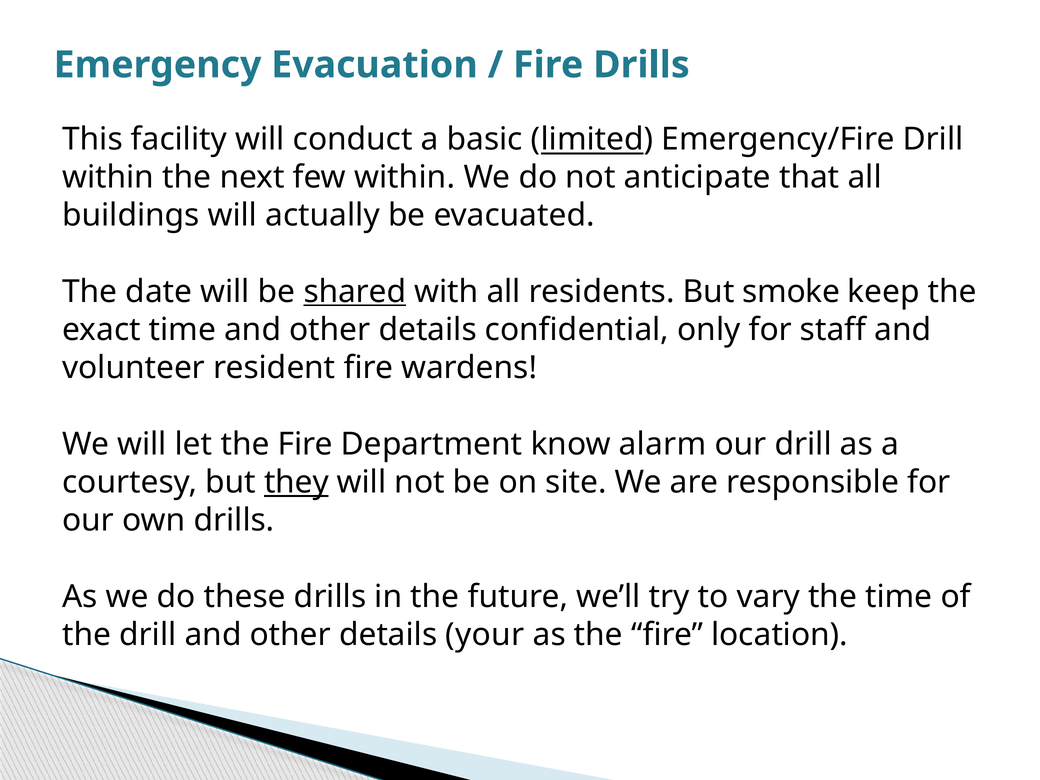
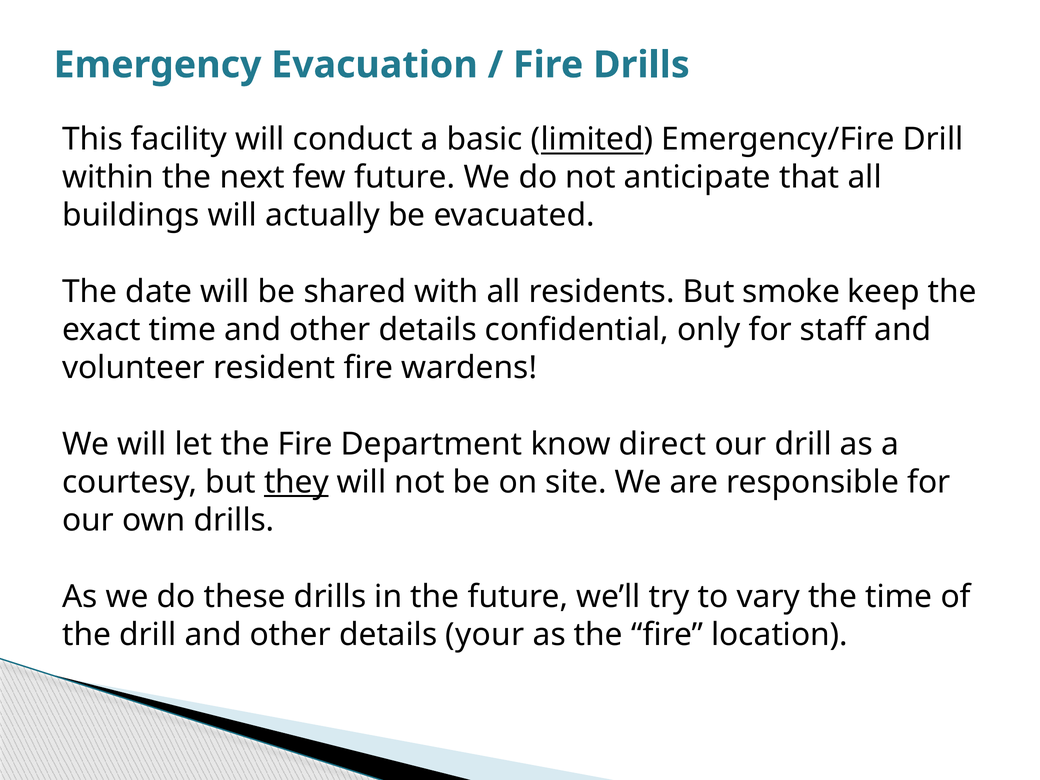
few within: within -> future
shared underline: present -> none
alarm: alarm -> direct
